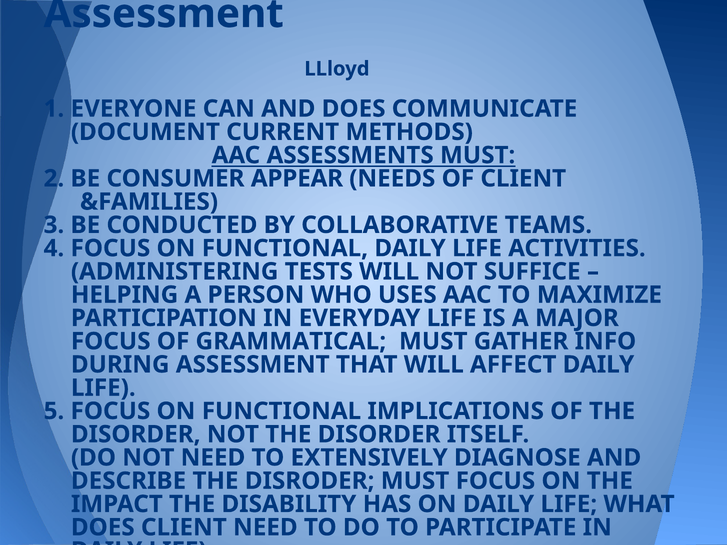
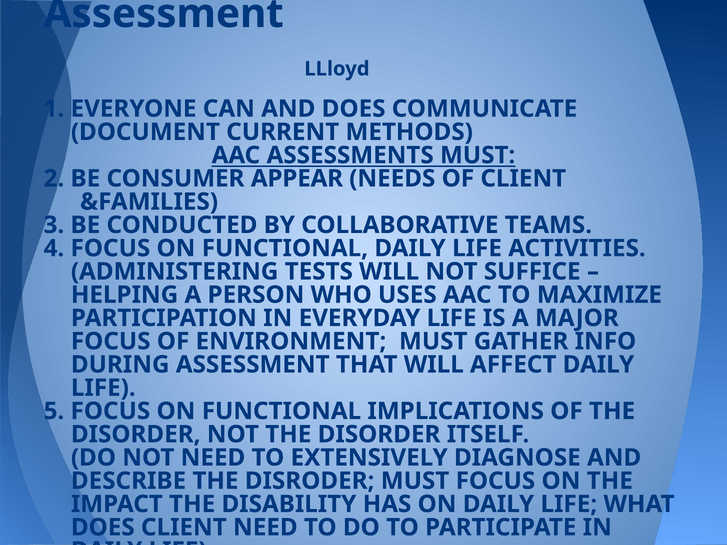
GRAMMATICAL: GRAMMATICAL -> ENVIRONMENT
